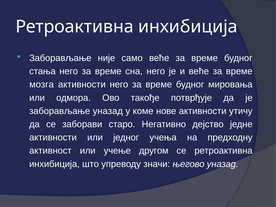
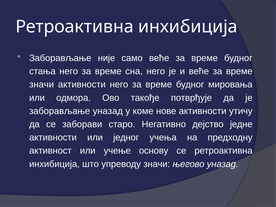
мозга at (42, 85): мозга -> значи
другом: другом -> основу
